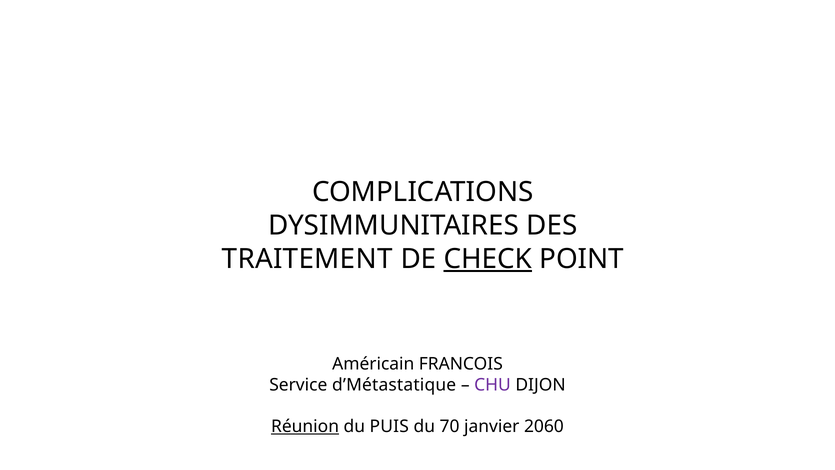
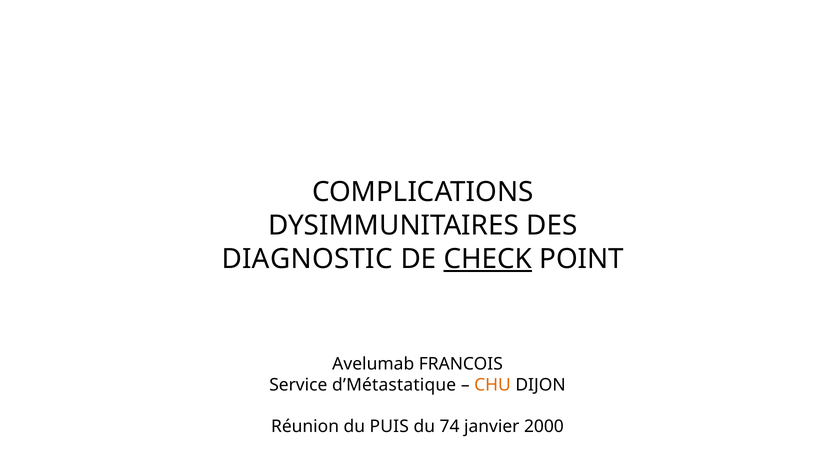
TRAITEMENT: TRAITEMENT -> DIAGNOSTIC
Américain: Américain -> Avelumab
CHU colour: purple -> orange
Réunion underline: present -> none
70: 70 -> 74
2060: 2060 -> 2000
